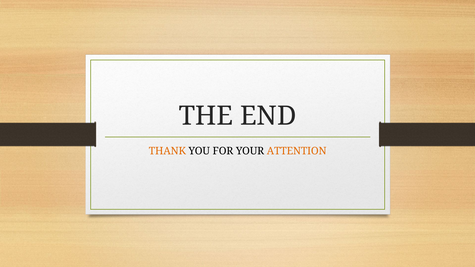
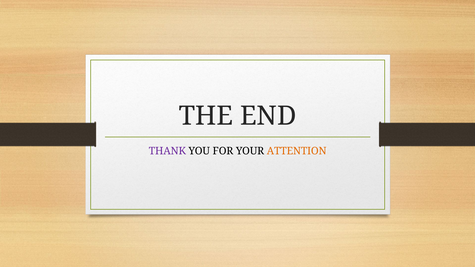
THANK colour: orange -> purple
